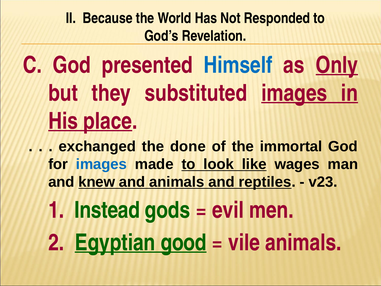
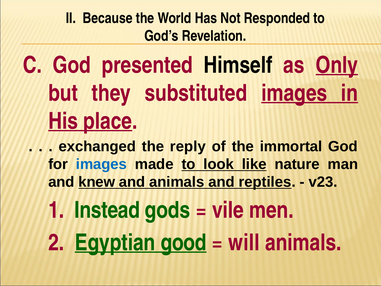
Himself colour: blue -> black
done: done -> reply
wages: wages -> nature
evil: evil -> vile
vile: vile -> will
